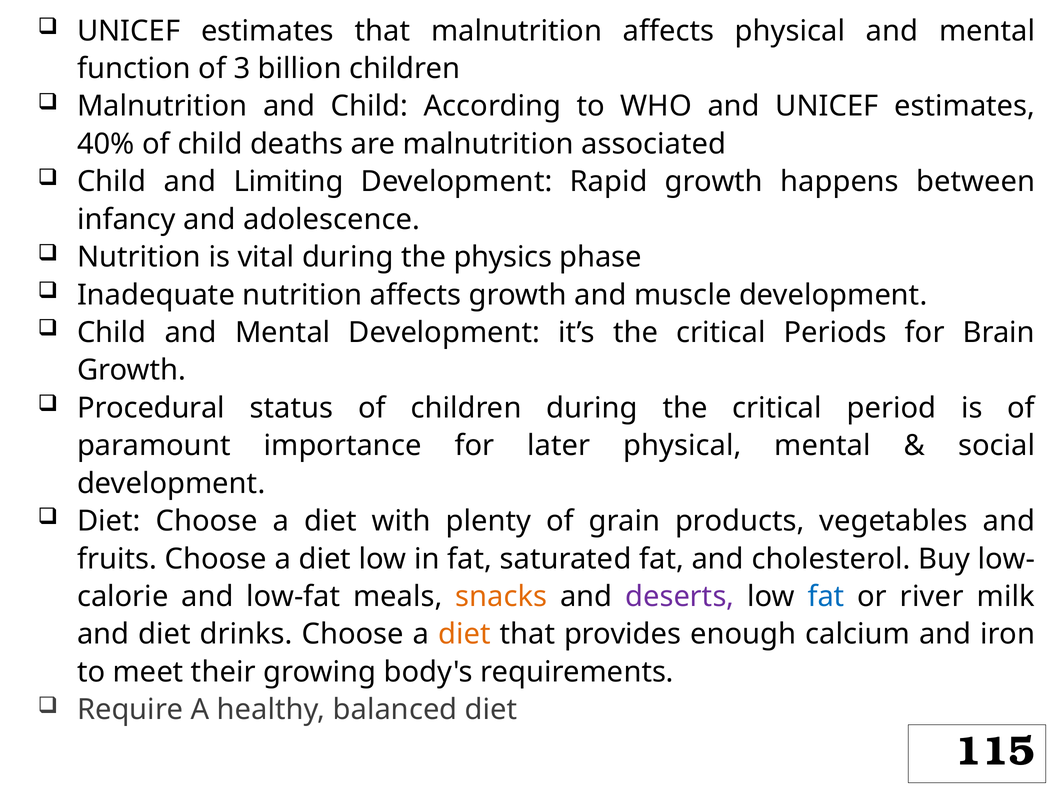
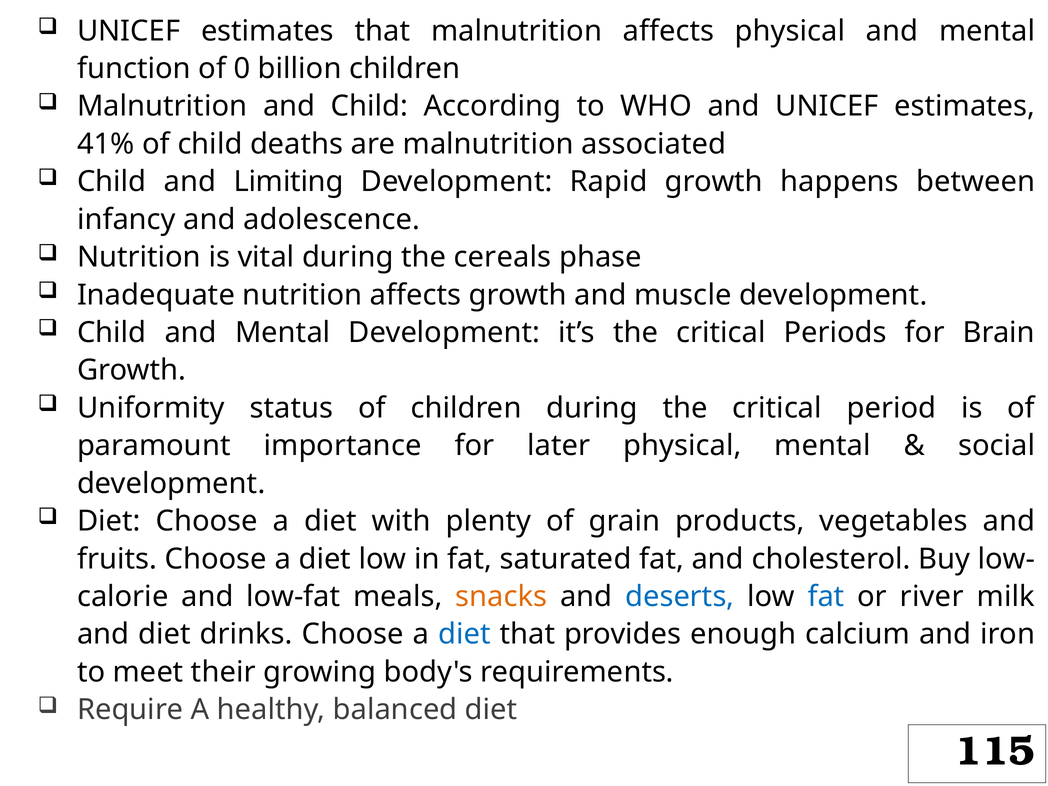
3: 3 -> 0
40%: 40% -> 41%
physics: physics -> cereals
Procedural: Procedural -> Uniformity
deserts colour: purple -> blue
diet at (464, 634) colour: orange -> blue
